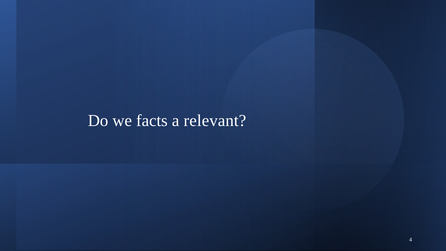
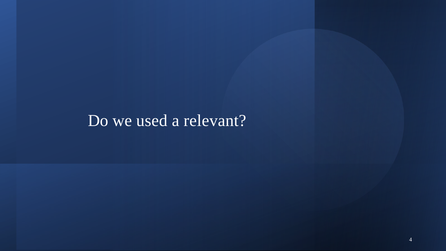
facts: facts -> used
